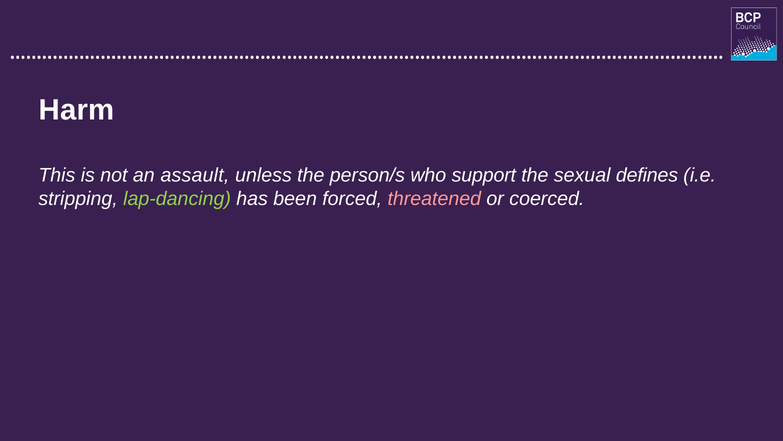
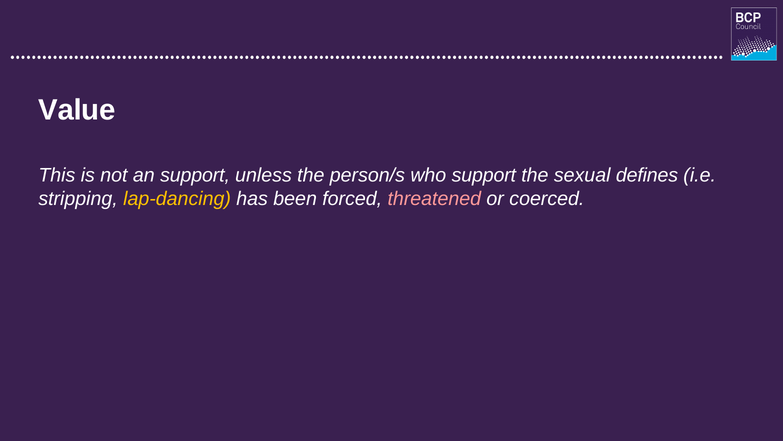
Harm: Harm -> Value
an assault: assault -> support
lap-dancing colour: light green -> yellow
